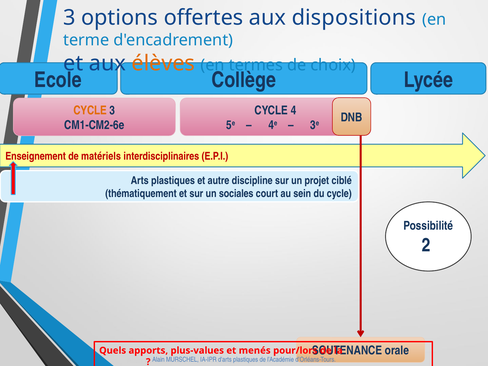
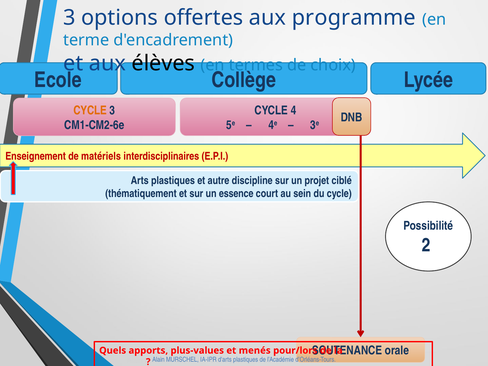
dispositions: dispositions -> programme
élèves colour: orange -> black
sociales: sociales -> essence
